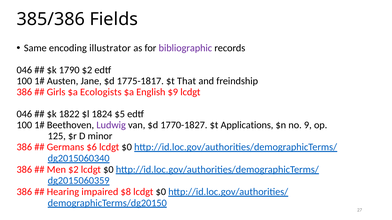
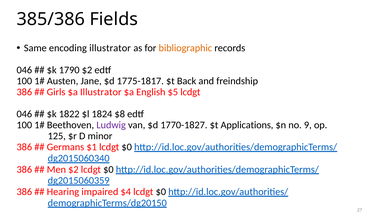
bibliographic colour: purple -> orange
That: That -> Back
$a Ecologists: Ecologists -> Illustrator
$9: $9 -> $5
$5: $5 -> $8
$6: $6 -> $1
$8: $8 -> $4
